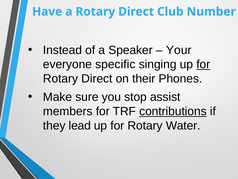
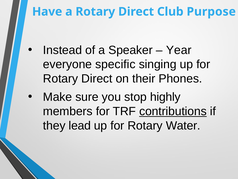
Number: Number -> Purpose
Your: Your -> Year
for at (203, 64) underline: present -> none
assist: assist -> highly
